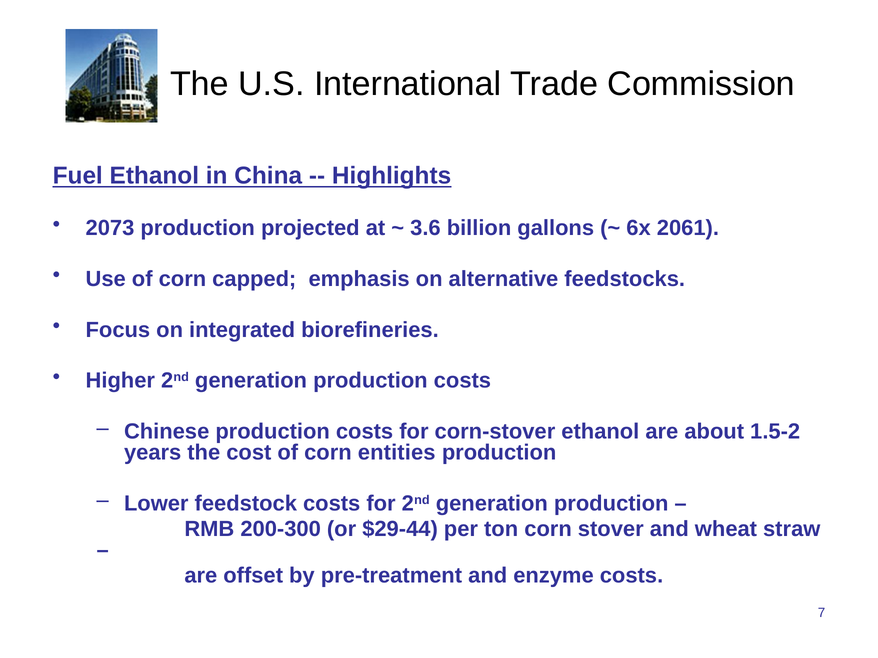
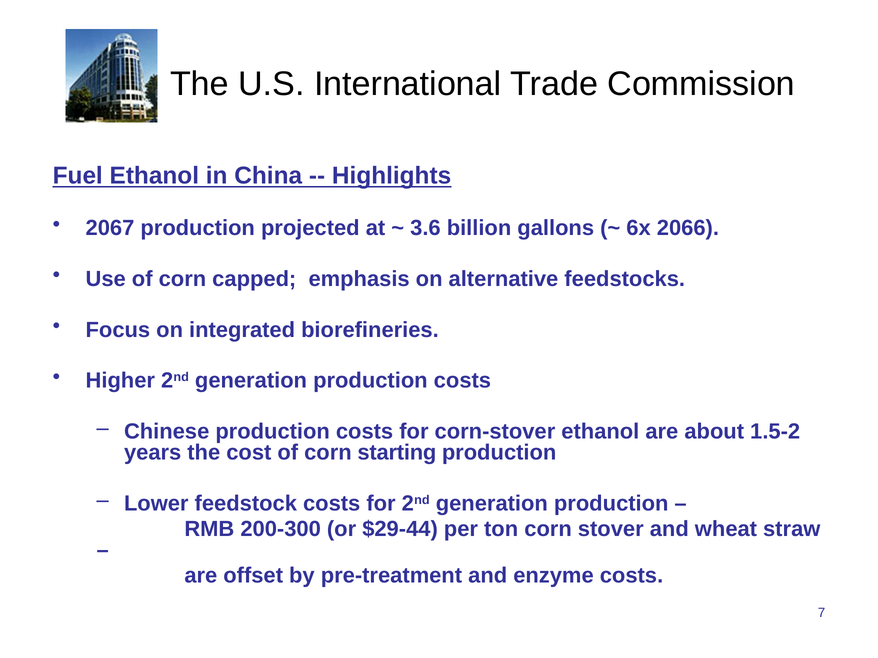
2073: 2073 -> 2067
2061: 2061 -> 2066
entities: entities -> starting
